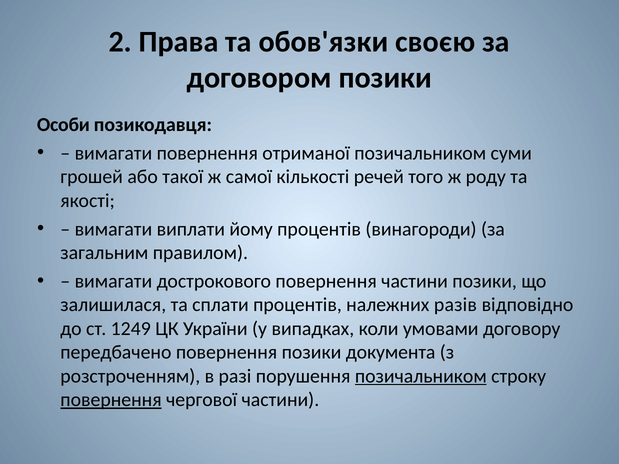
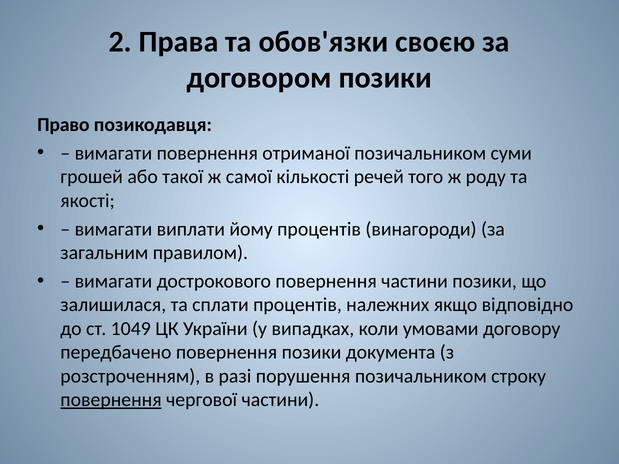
Особи: Особи -> Право
разів: разів -> якщо
1249: 1249 -> 1049
позичальником at (421, 376) underline: present -> none
